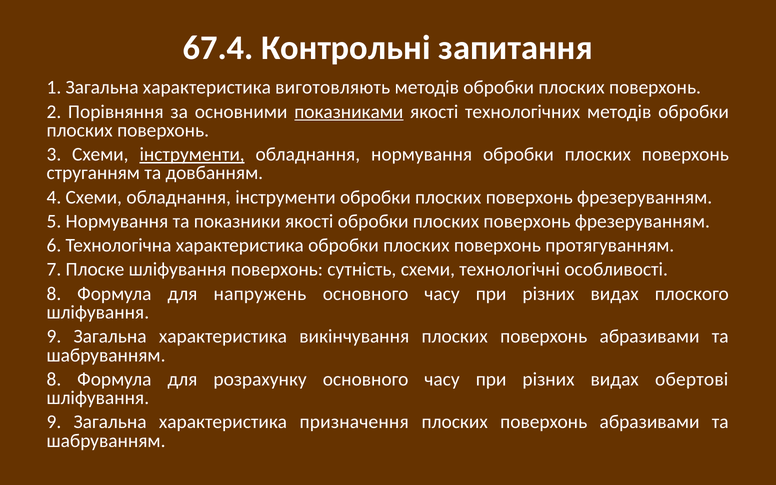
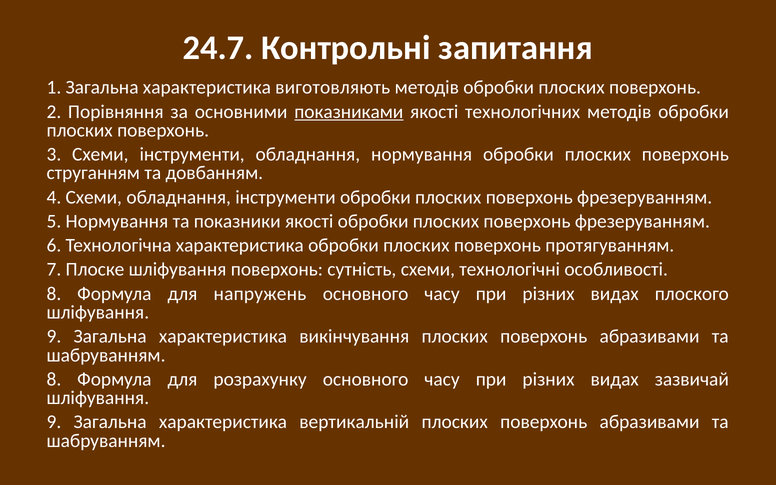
67.4: 67.4 -> 24.7
інструменти at (192, 154) underline: present -> none
обертові: обертові -> зазвичай
призначення: призначення -> вертикальній
